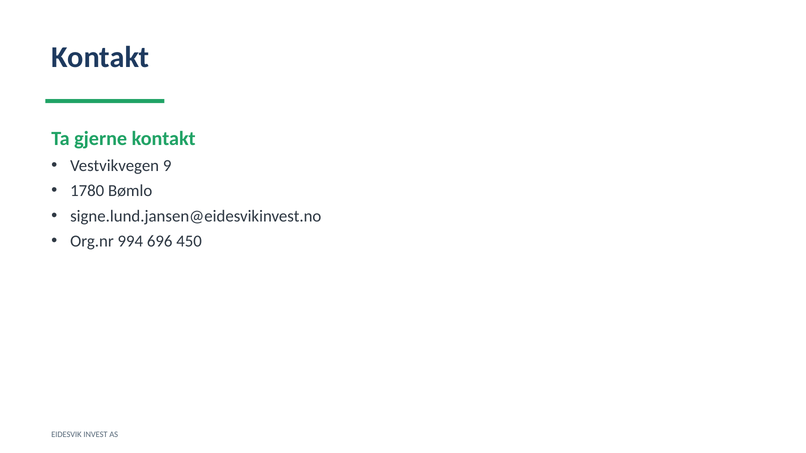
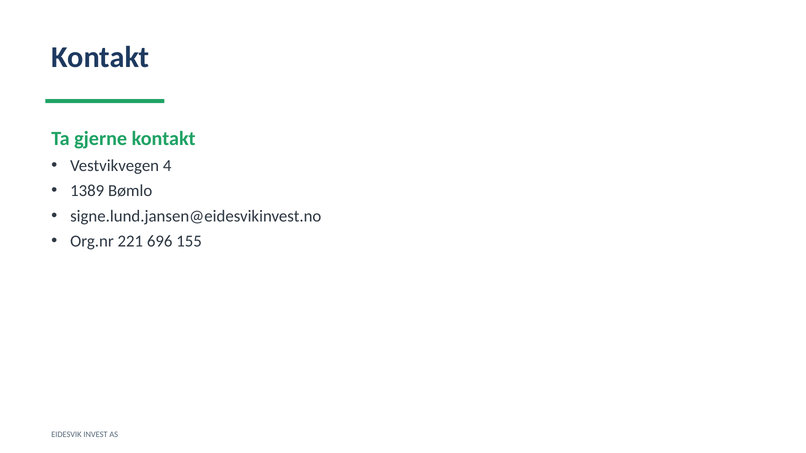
9: 9 -> 4
1780: 1780 -> 1389
994: 994 -> 221
450: 450 -> 155
